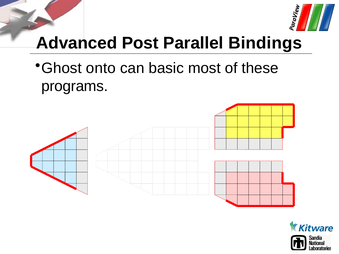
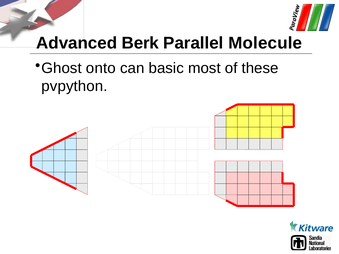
Post: Post -> Berk
Bindings: Bindings -> Molecule
programs: programs -> pvpython
